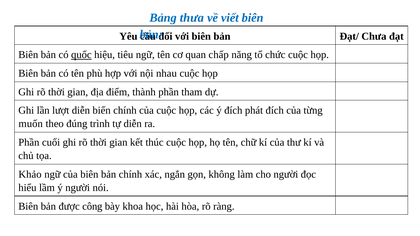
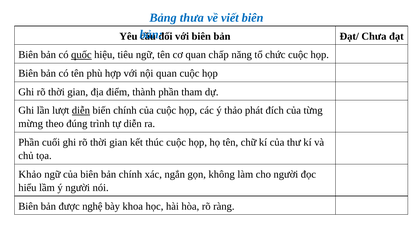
nội nhau: nhau -> quan
diễn at (81, 111) underline: none -> present
ý đích: đích -> thảo
muốn: muốn -> mừng
công: công -> nghệ
